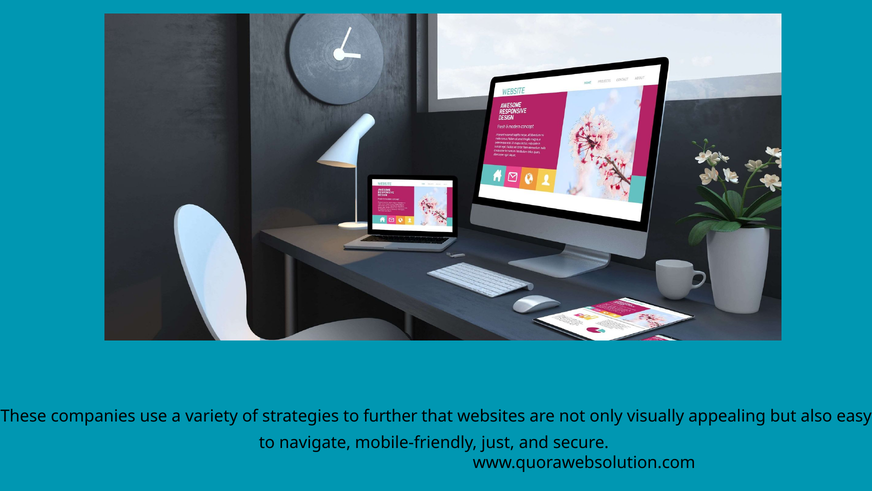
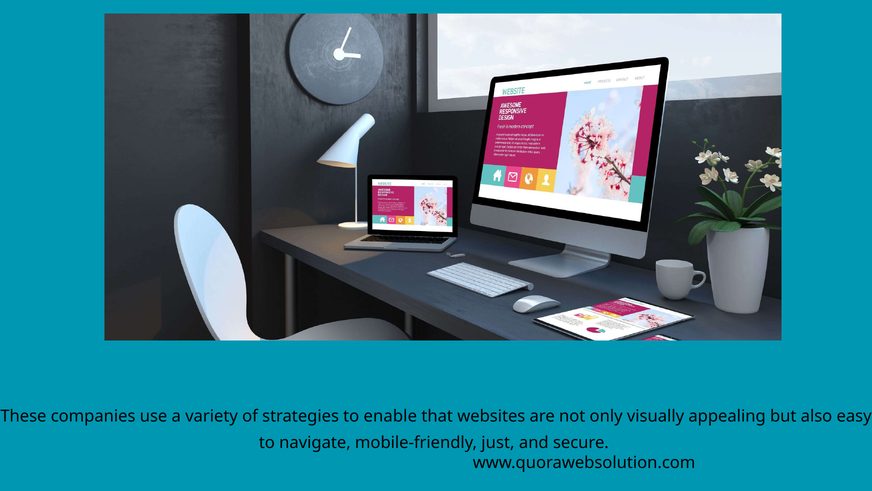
further: further -> enable
